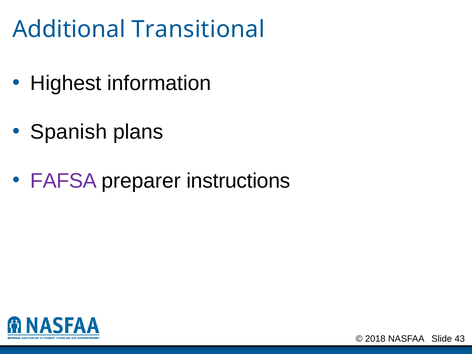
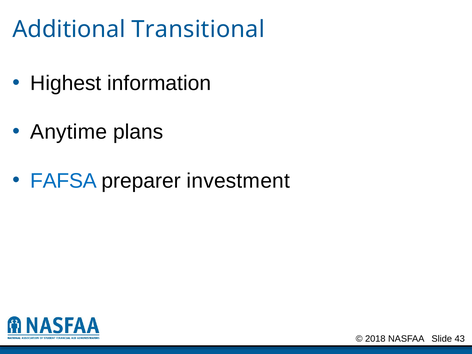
Spanish: Spanish -> Anytime
FAFSA colour: purple -> blue
instructions: instructions -> investment
